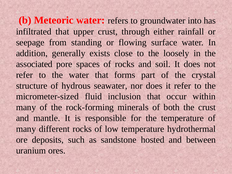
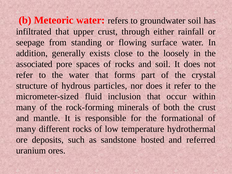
groundwater into: into -> soil
seawater: seawater -> particles
the temperature: temperature -> formational
between: between -> referred
